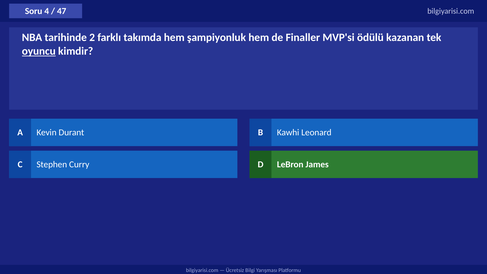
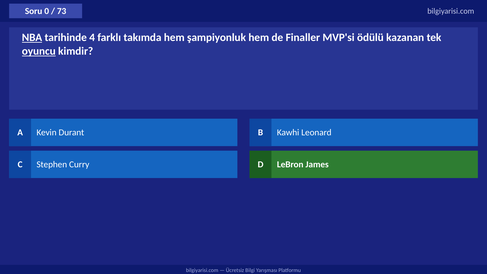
4: 4 -> 0
47: 47 -> 73
NBA underline: none -> present
2: 2 -> 4
